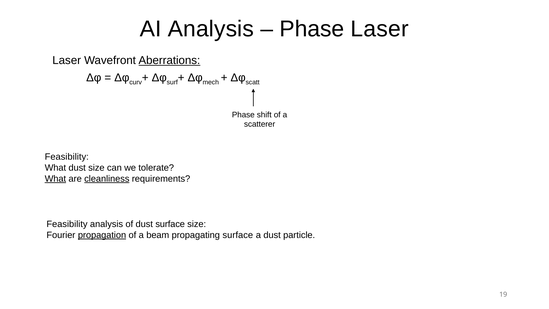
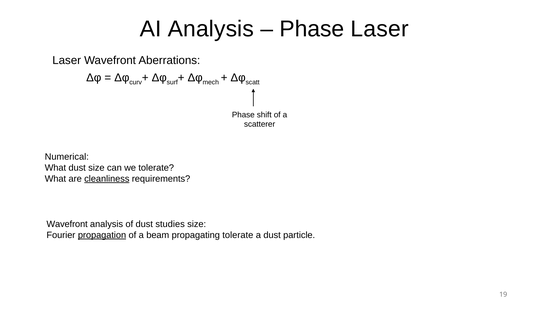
Aberrations underline: present -> none
Feasibility at (67, 157): Feasibility -> Numerical
What at (55, 179) underline: present -> none
Feasibility at (67, 224): Feasibility -> Wavefront
dust surface: surface -> studies
propagating surface: surface -> tolerate
